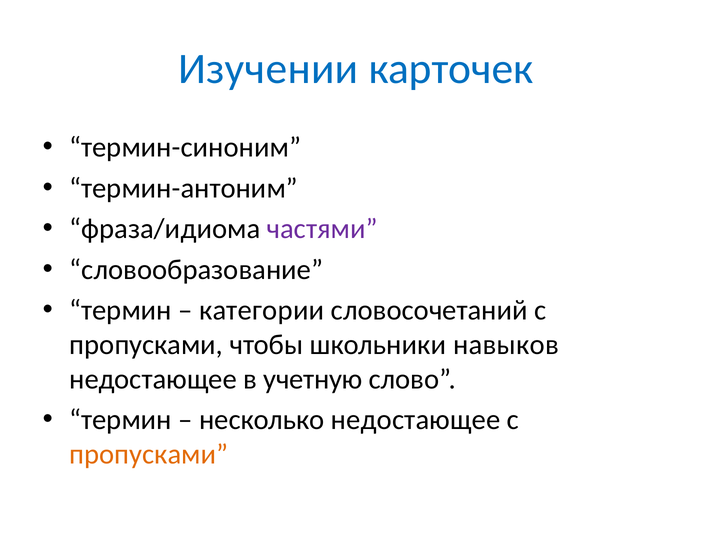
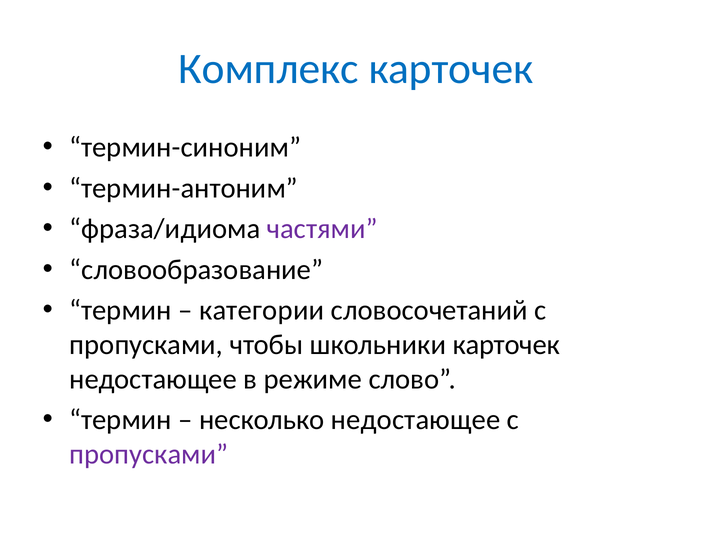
Изучении: Изучении -> Комплекс
школьники навыков: навыков -> карточек
учетную: учетную -> режиме
пропусками at (149, 454) colour: orange -> purple
